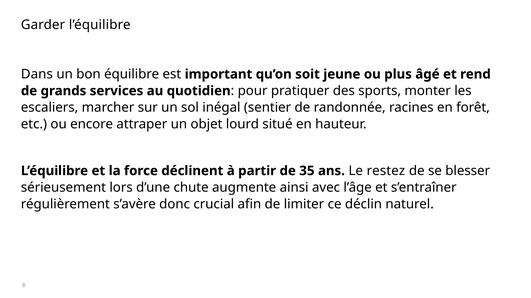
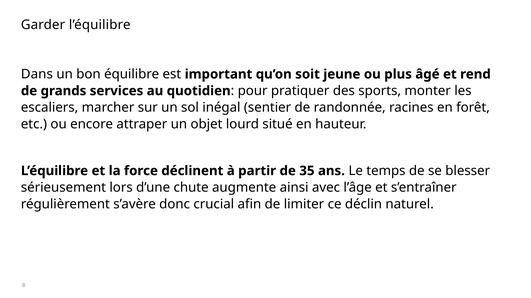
restez: restez -> temps
